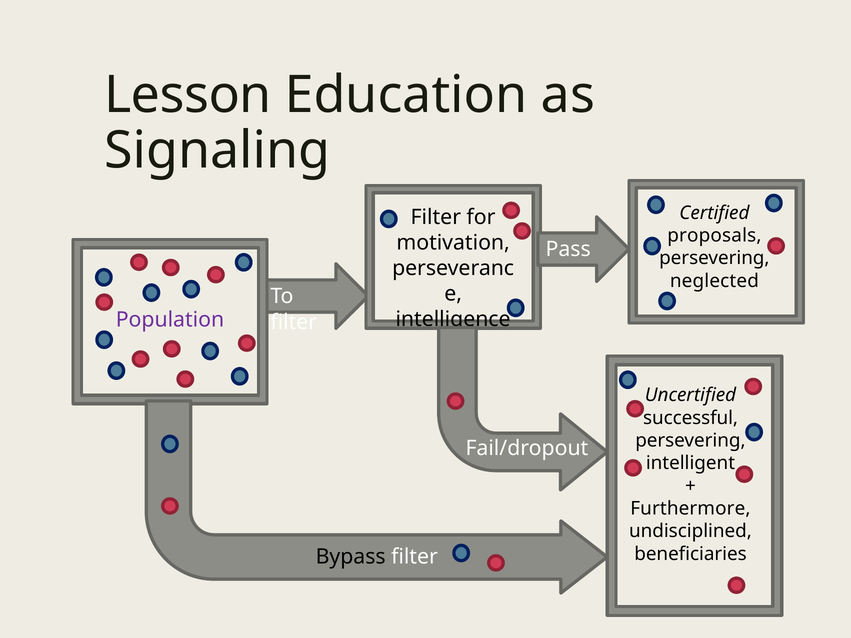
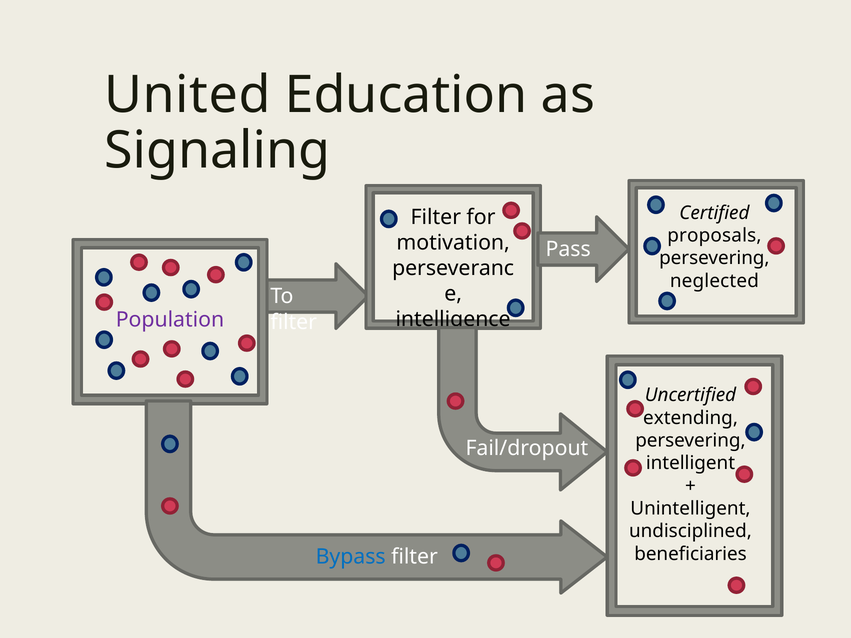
Lesson: Lesson -> United
successful: successful -> extending
Furthermore: Furthermore -> Unintelligent
Bypass colour: black -> blue
